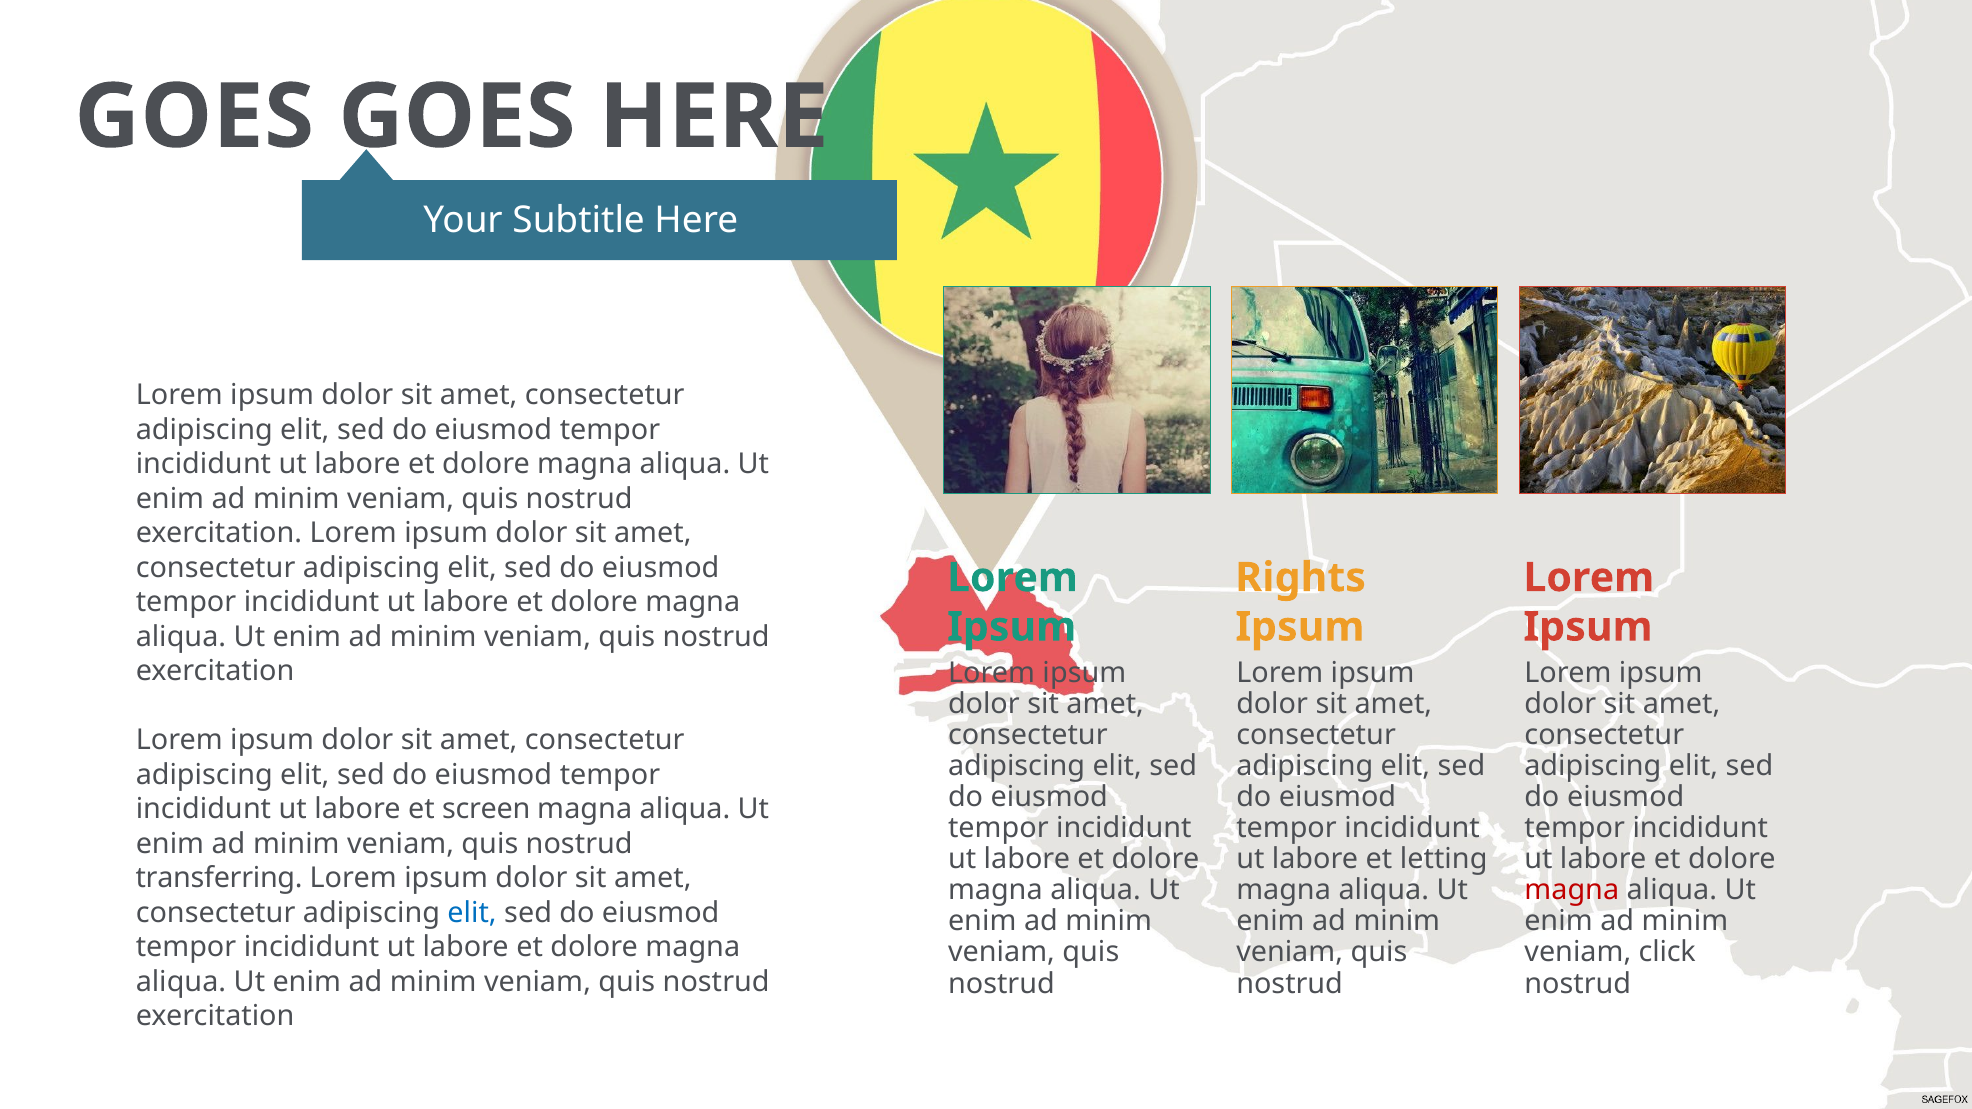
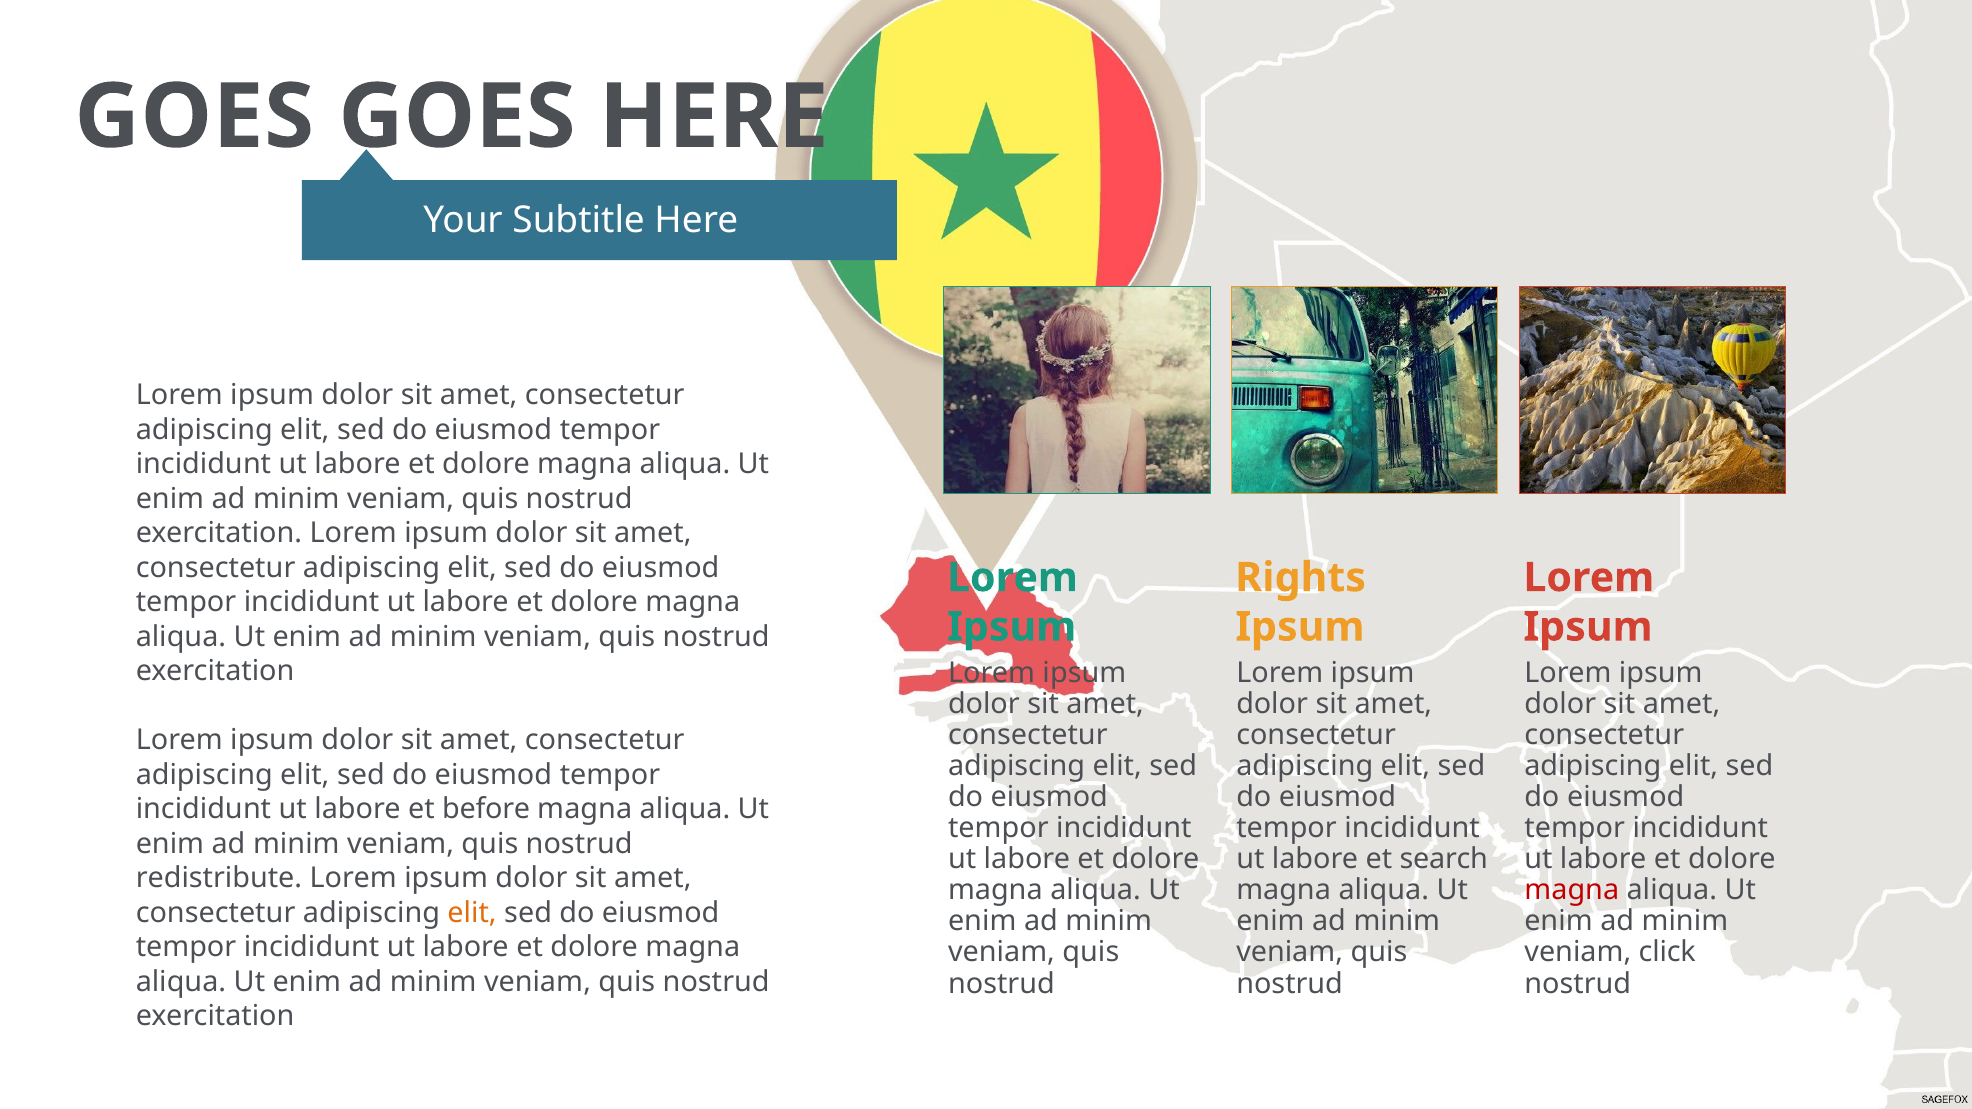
screen: screen -> before
letting: letting -> search
transferring: transferring -> redistribute
elit at (472, 913) colour: blue -> orange
